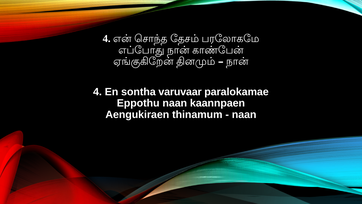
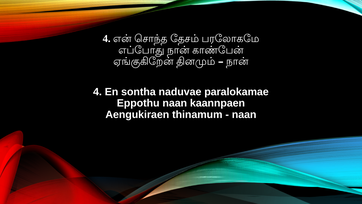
varuvaar: varuvaar -> naduvae
